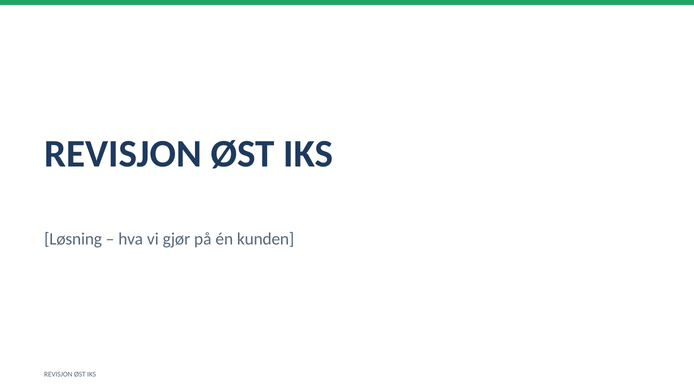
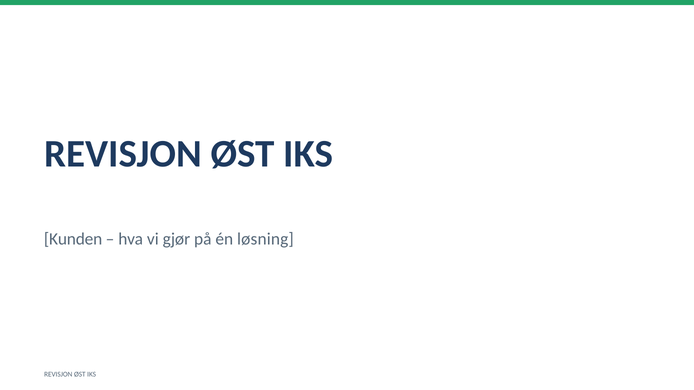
Løsning: Løsning -> Kunden
kunden: kunden -> løsning
